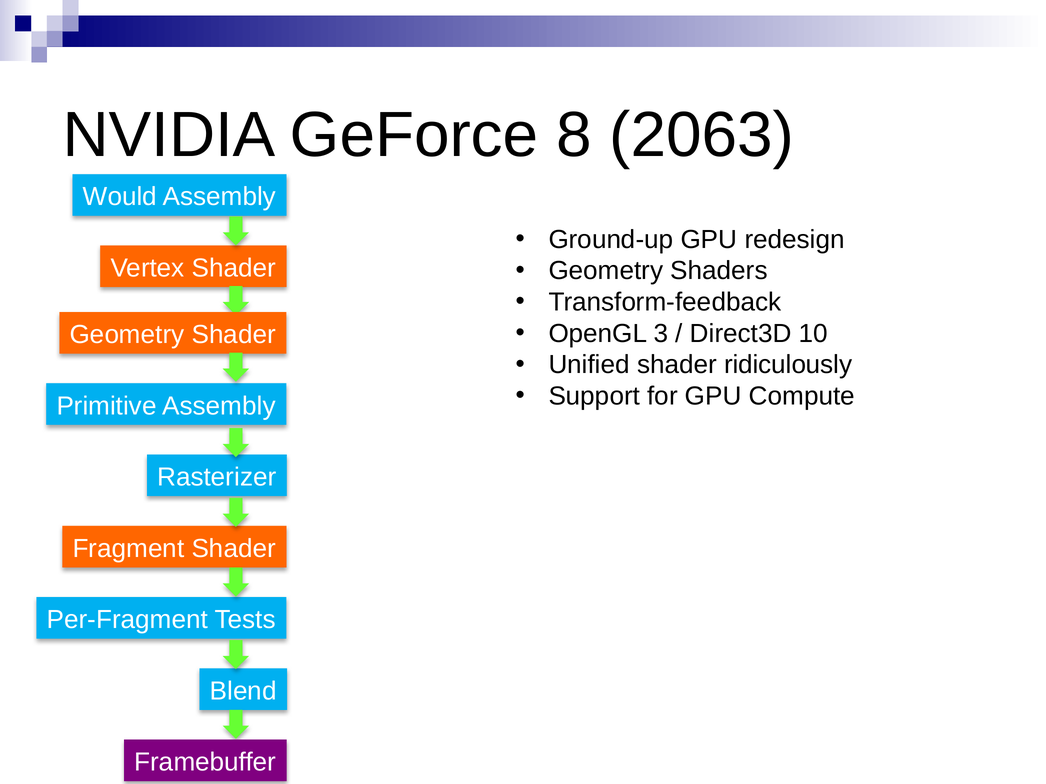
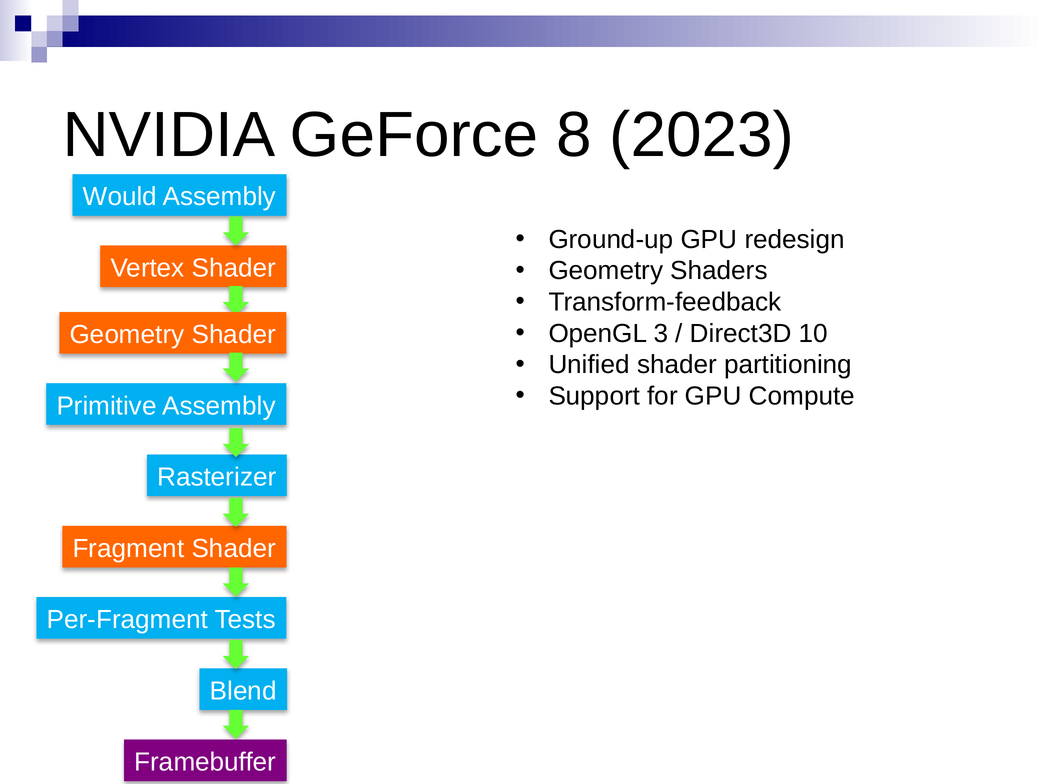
2063: 2063 -> 2023
ridiculously: ridiculously -> partitioning
